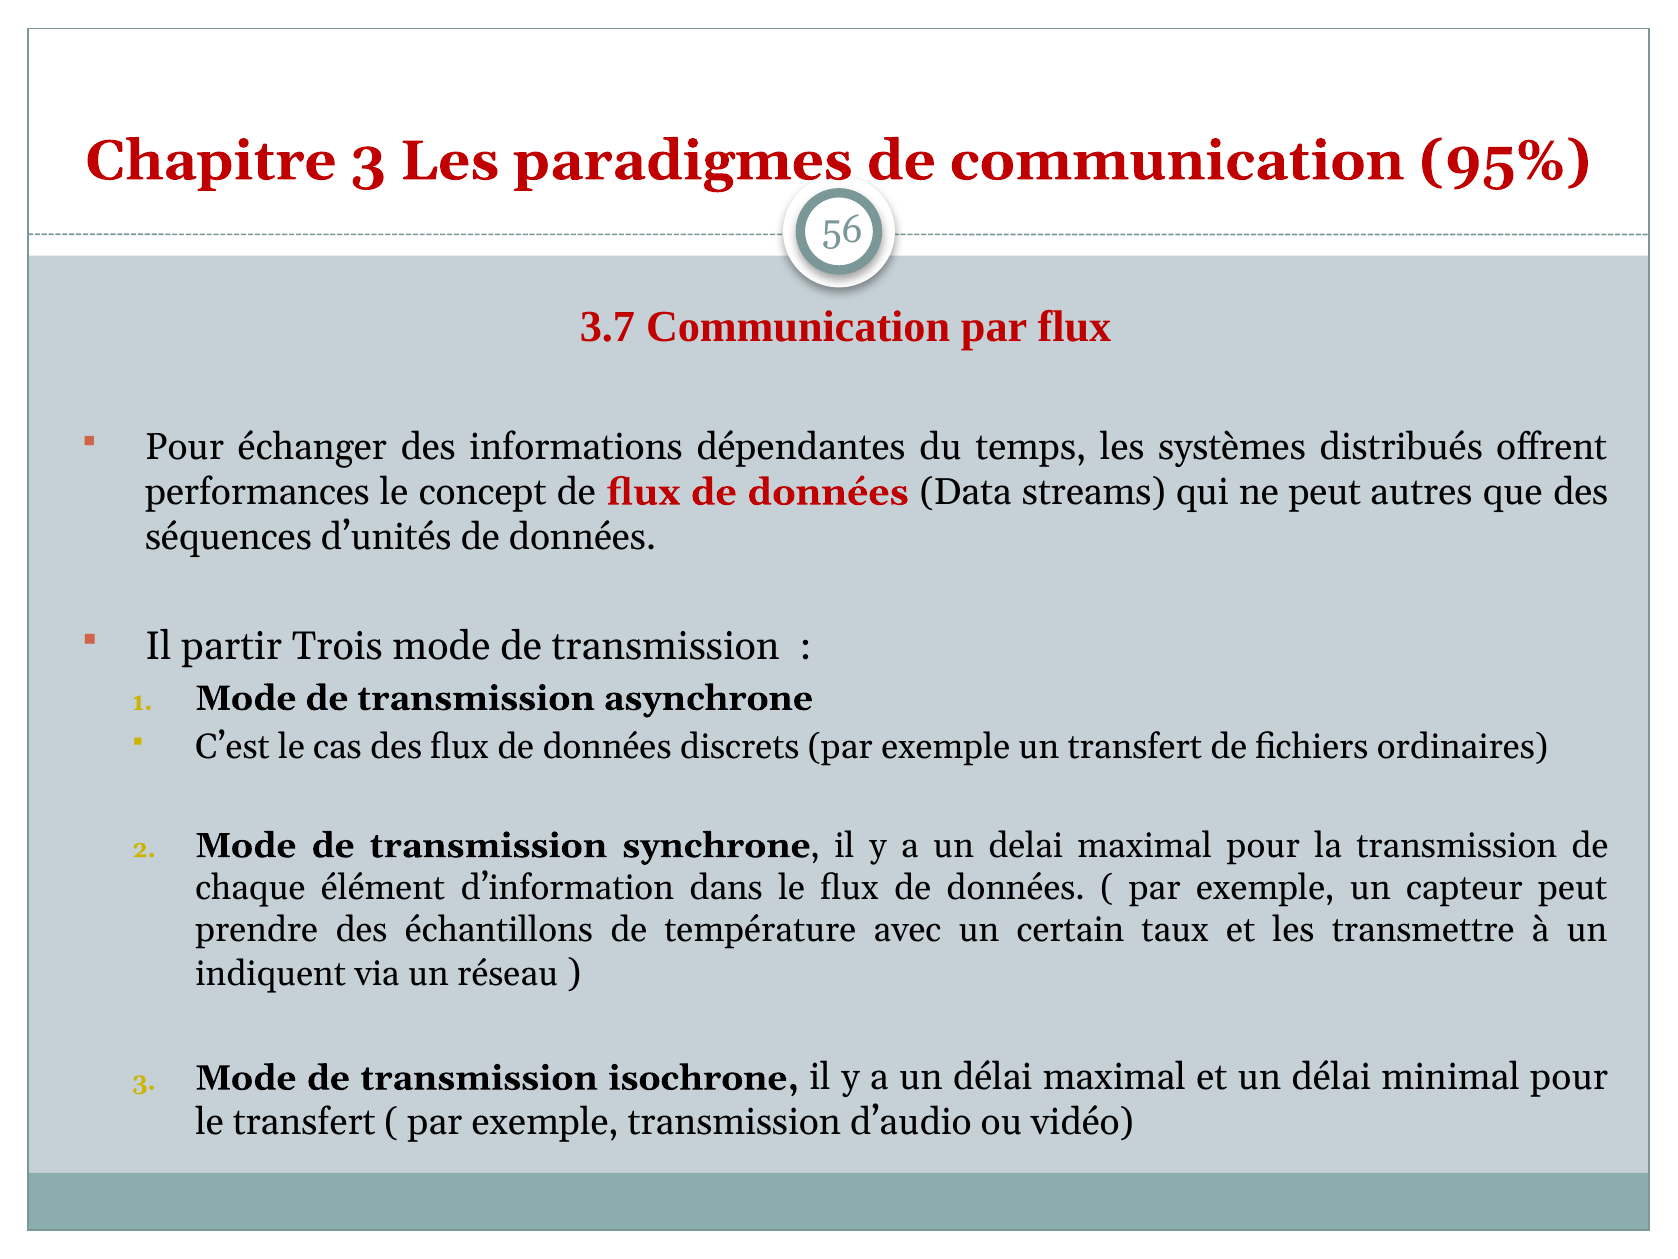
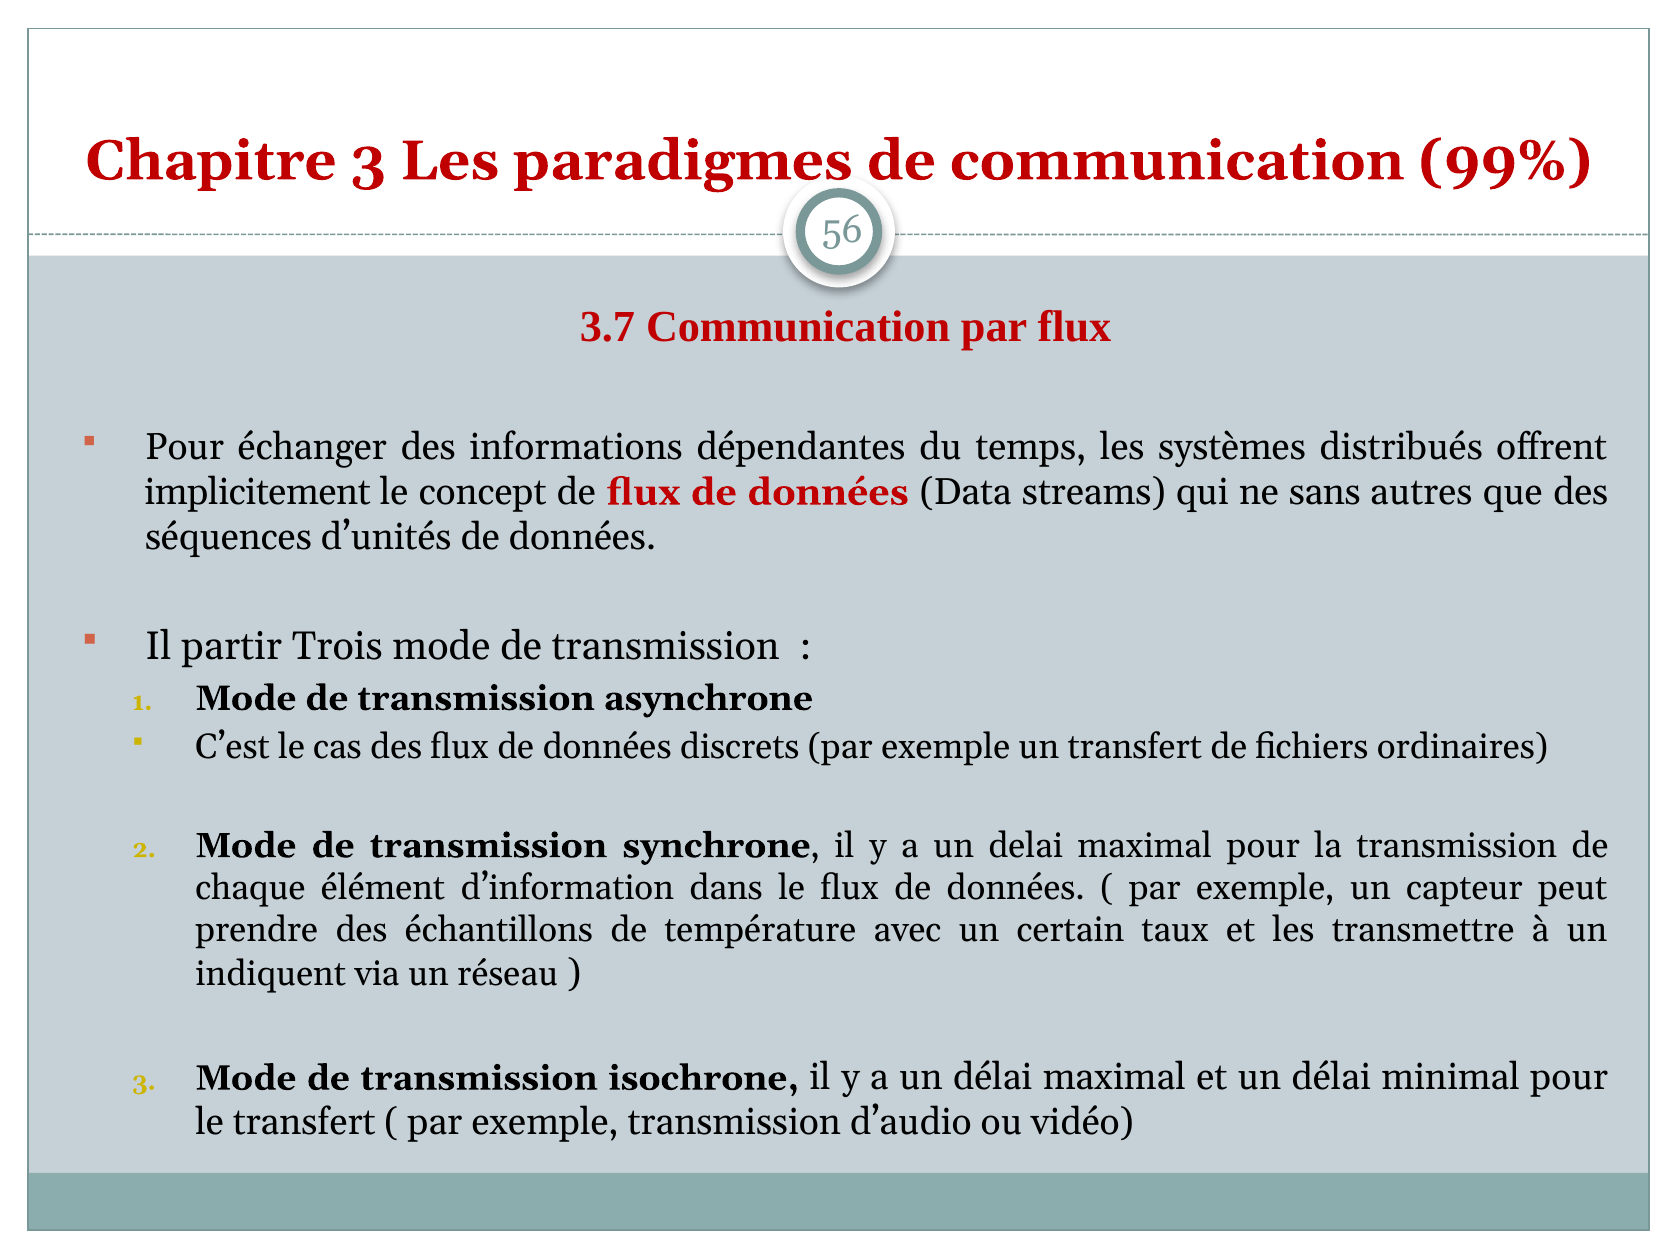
95%: 95% -> 99%
performances: performances -> implicitement
ne peut: peut -> sans
